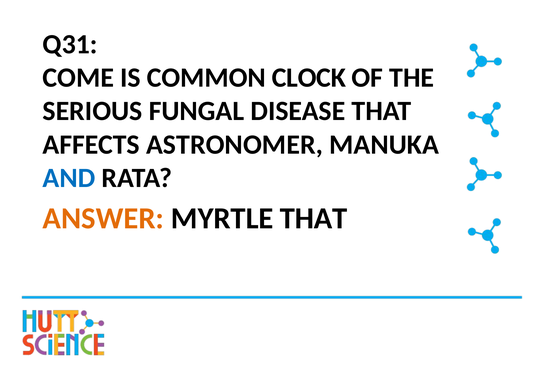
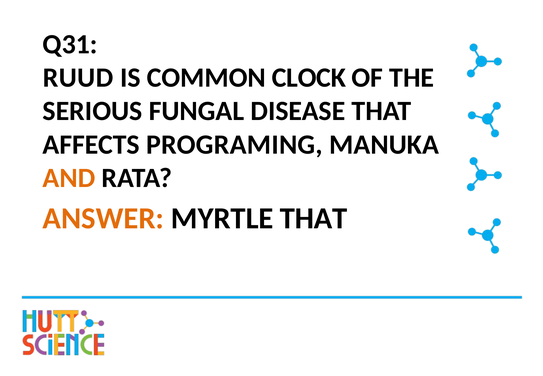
COME: COME -> RUUD
ASTRONOMER: ASTRONOMER -> PROGRAMING
AND colour: blue -> orange
